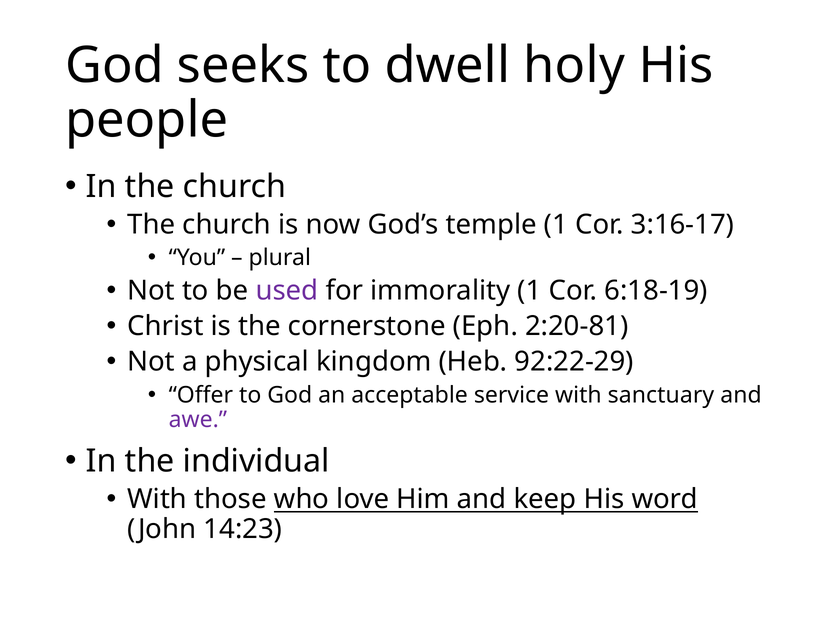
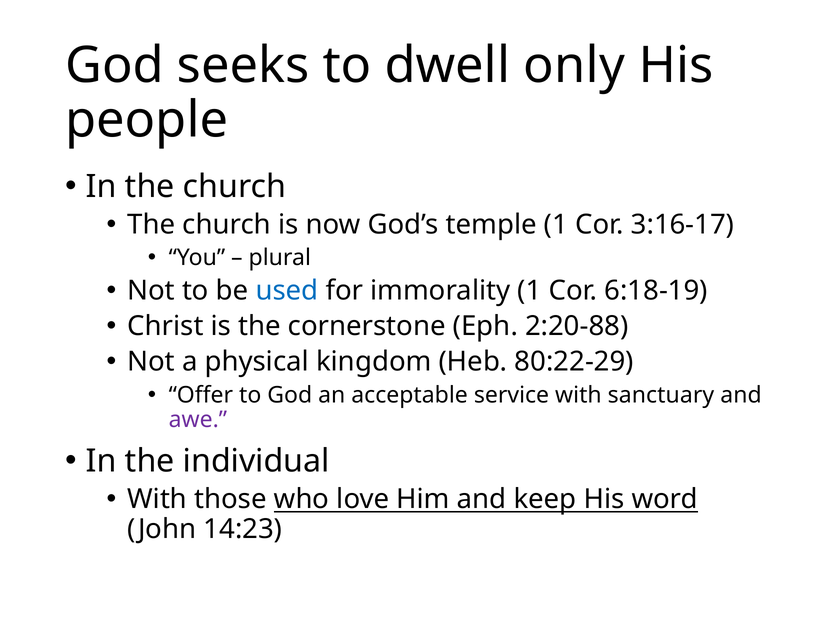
holy: holy -> only
used colour: purple -> blue
2:20-81: 2:20-81 -> 2:20-88
92:22-29: 92:22-29 -> 80:22-29
